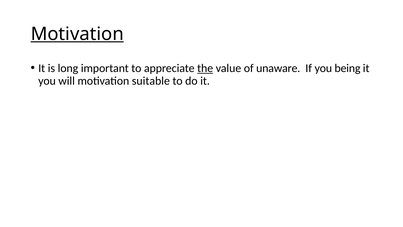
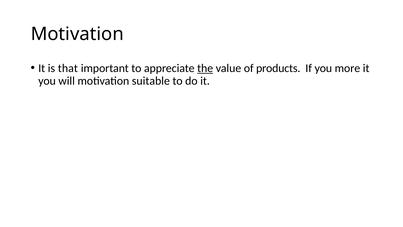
Motivation at (77, 34) underline: present -> none
long: long -> that
unaware: unaware -> products
being: being -> more
